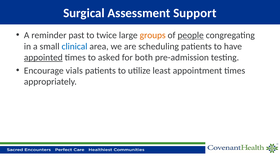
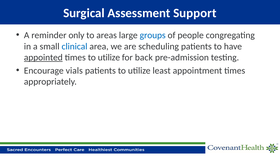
past: past -> only
twice: twice -> areas
groups colour: orange -> blue
people underline: present -> none
times to asked: asked -> utilize
both: both -> back
